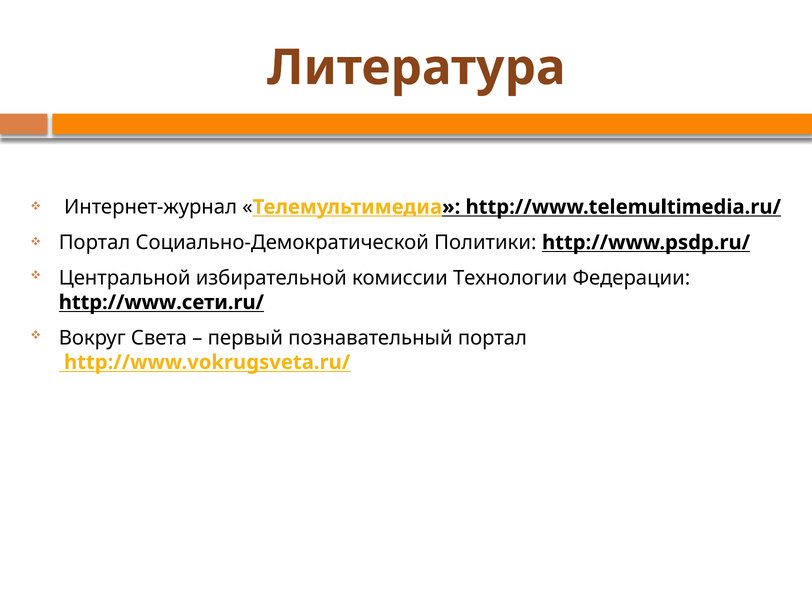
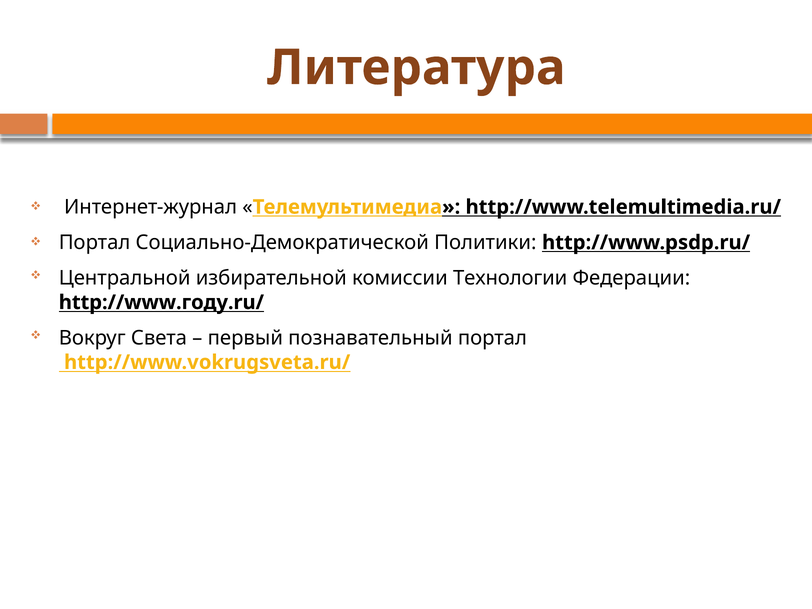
http://www.сети.ru/: http://www.сети.ru/ -> http://www.году.ru/
